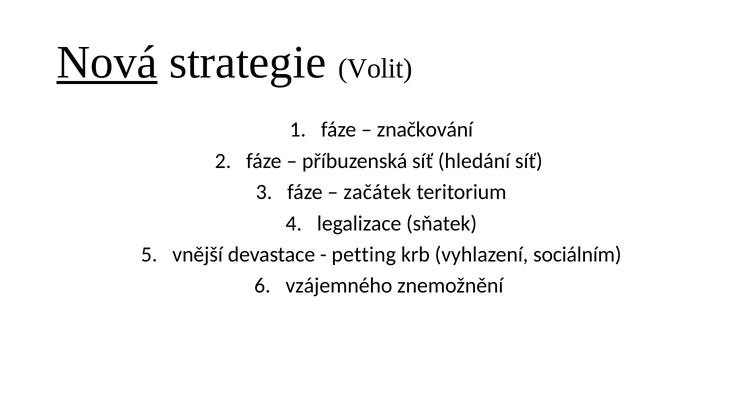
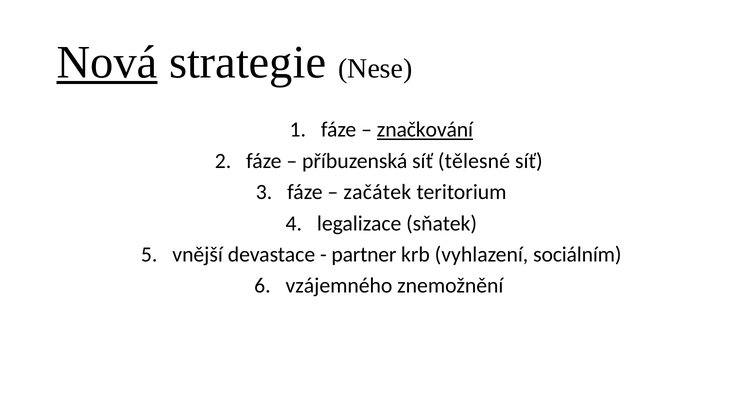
Volit: Volit -> Nese
značkování underline: none -> present
hledání: hledání -> tělesné
petting: petting -> partner
